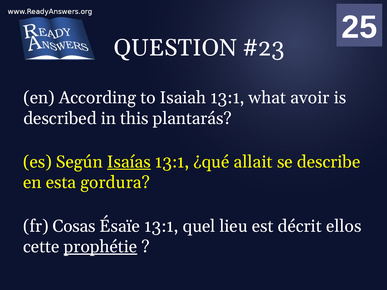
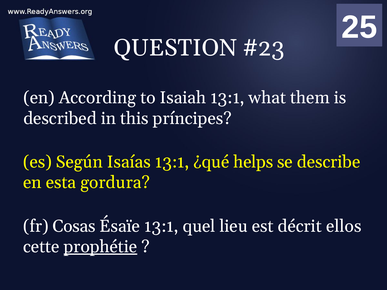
avoir: avoir -> them
plantarás: plantarás -> príncipes
Isaías underline: present -> none
allait: allait -> helps
